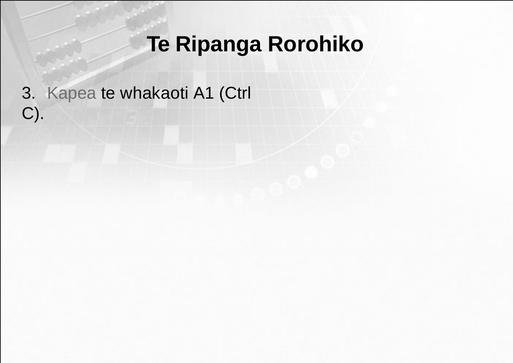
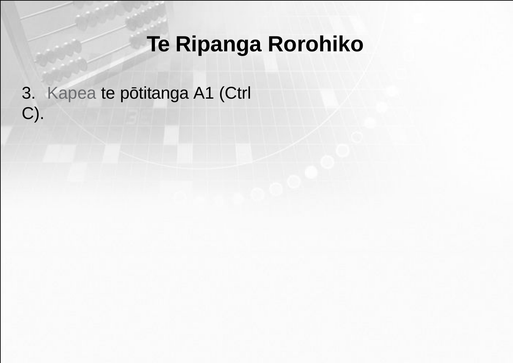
whakaoti: whakaoti -> pōtitanga
